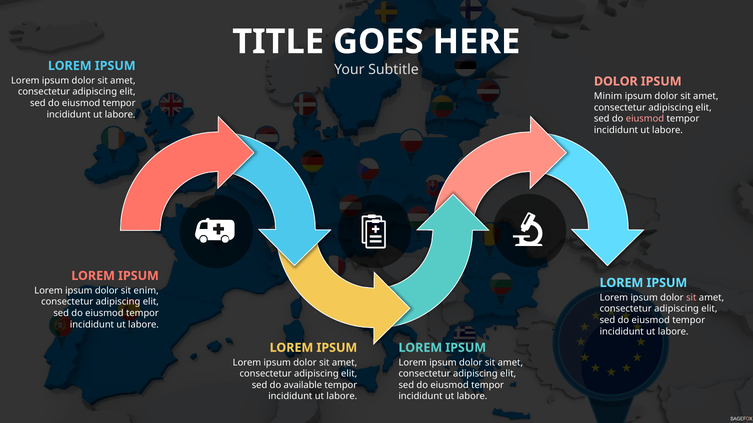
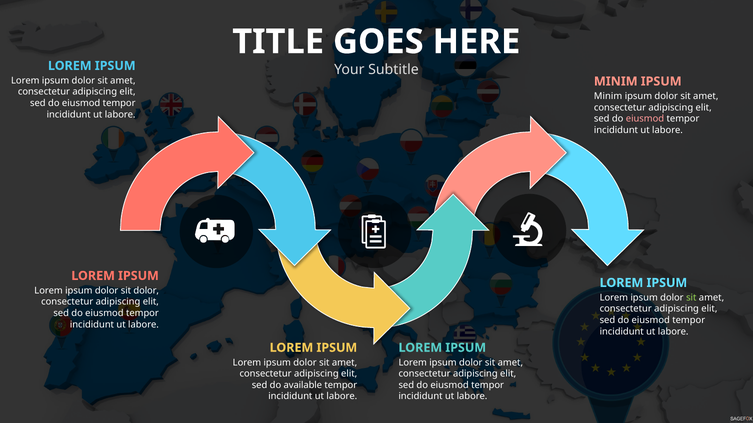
DOLOR at (616, 81): DOLOR -> MINIM
sit enim: enim -> dolor
sit at (691, 298) colour: pink -> light green
